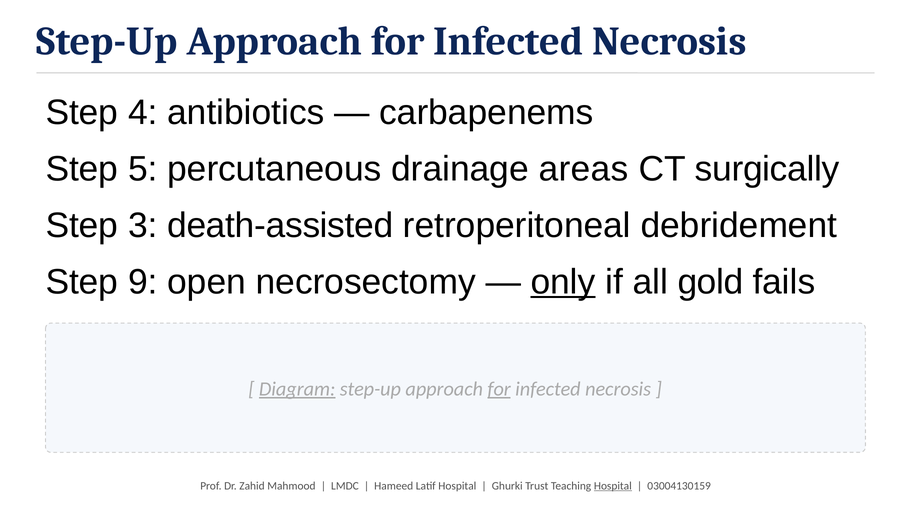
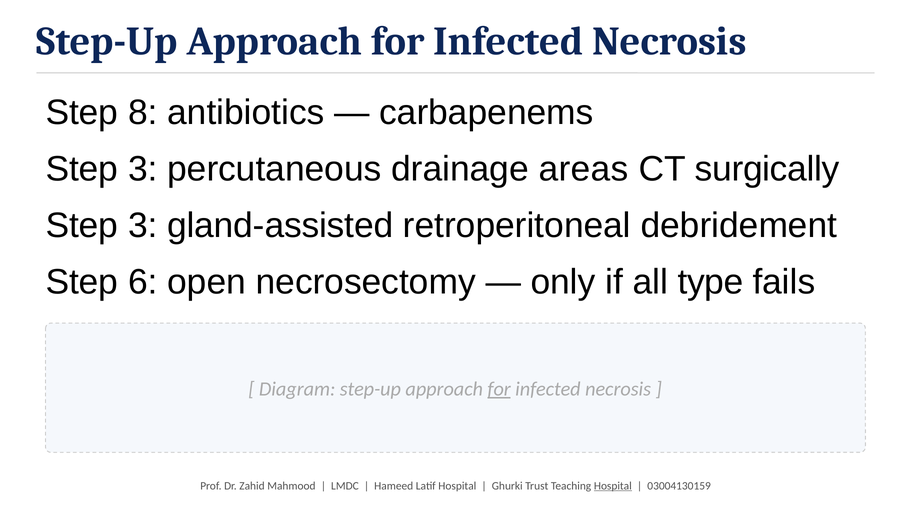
4: 4 -> 8
5 at (143, 169): 5 -> 3
death-assisted: death-assisted -> gland-assisted
9: 9 -> 6
only underline: present -> none
gold: gold -> type
Diagram underline: present -> none
